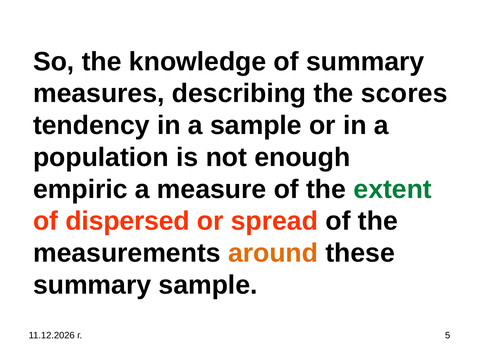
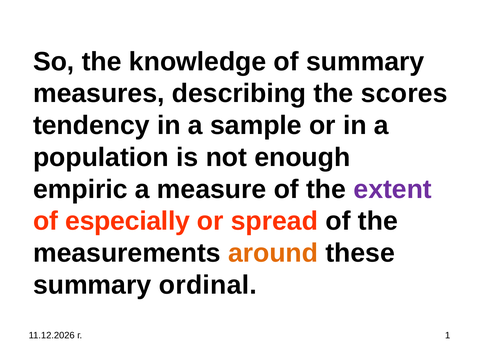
extent colour: green -> purple
dispersed: dispersed -> especially
summary sample: sample -> ordinal
5: 5 -> 1
